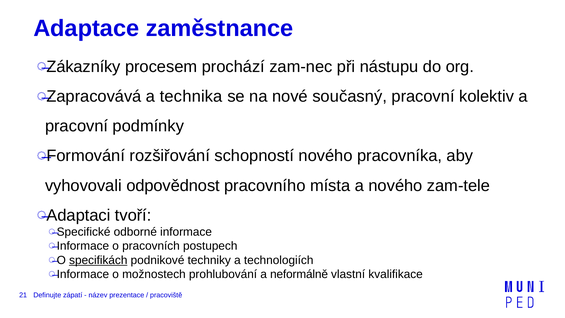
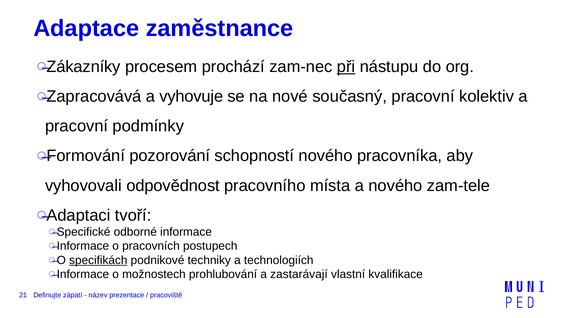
při underline: none -> present
technika: technika -> vyhovuje
rozšiřování: rozšiřování -> pozorování
neformálně: neformálně -> zastarávají
